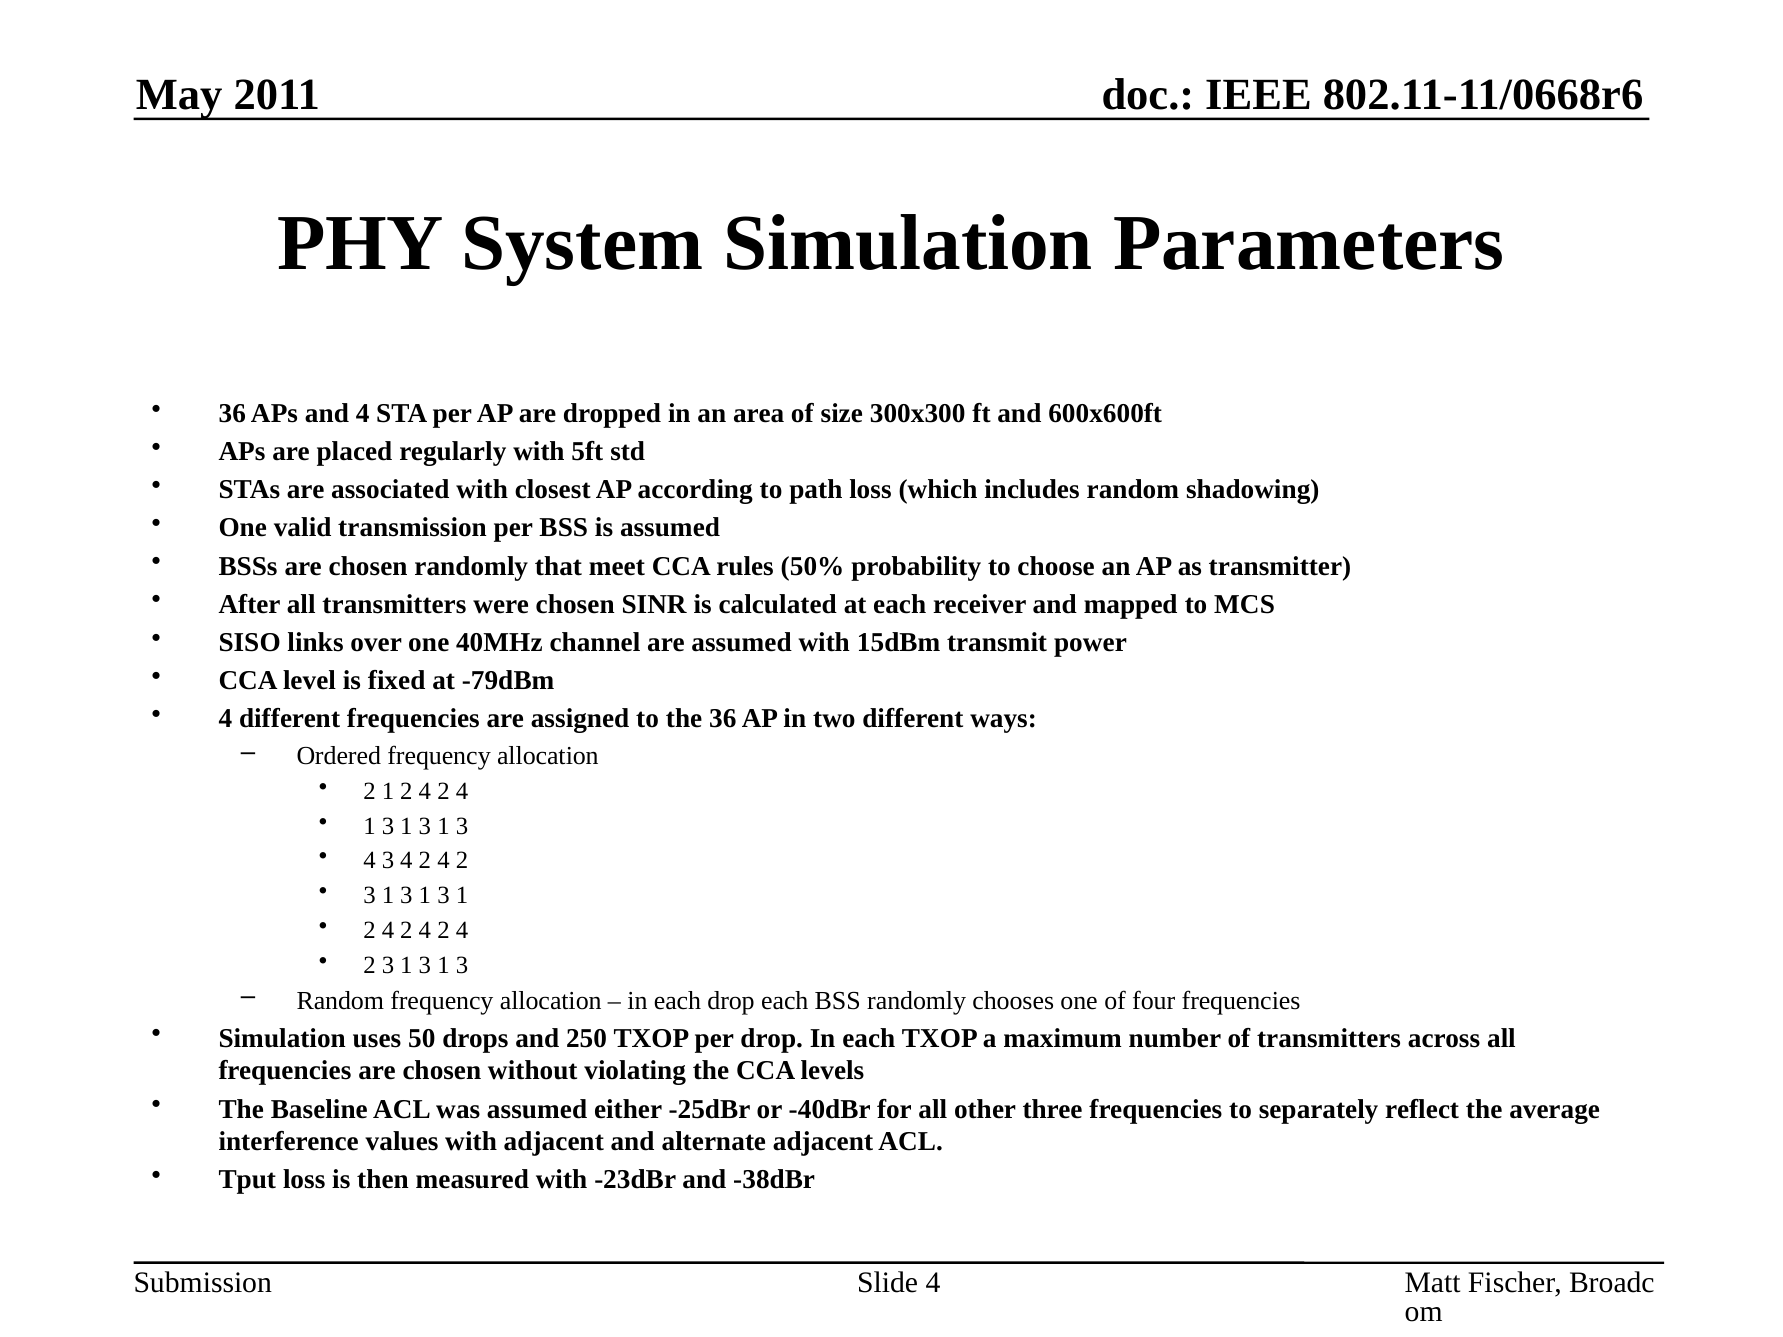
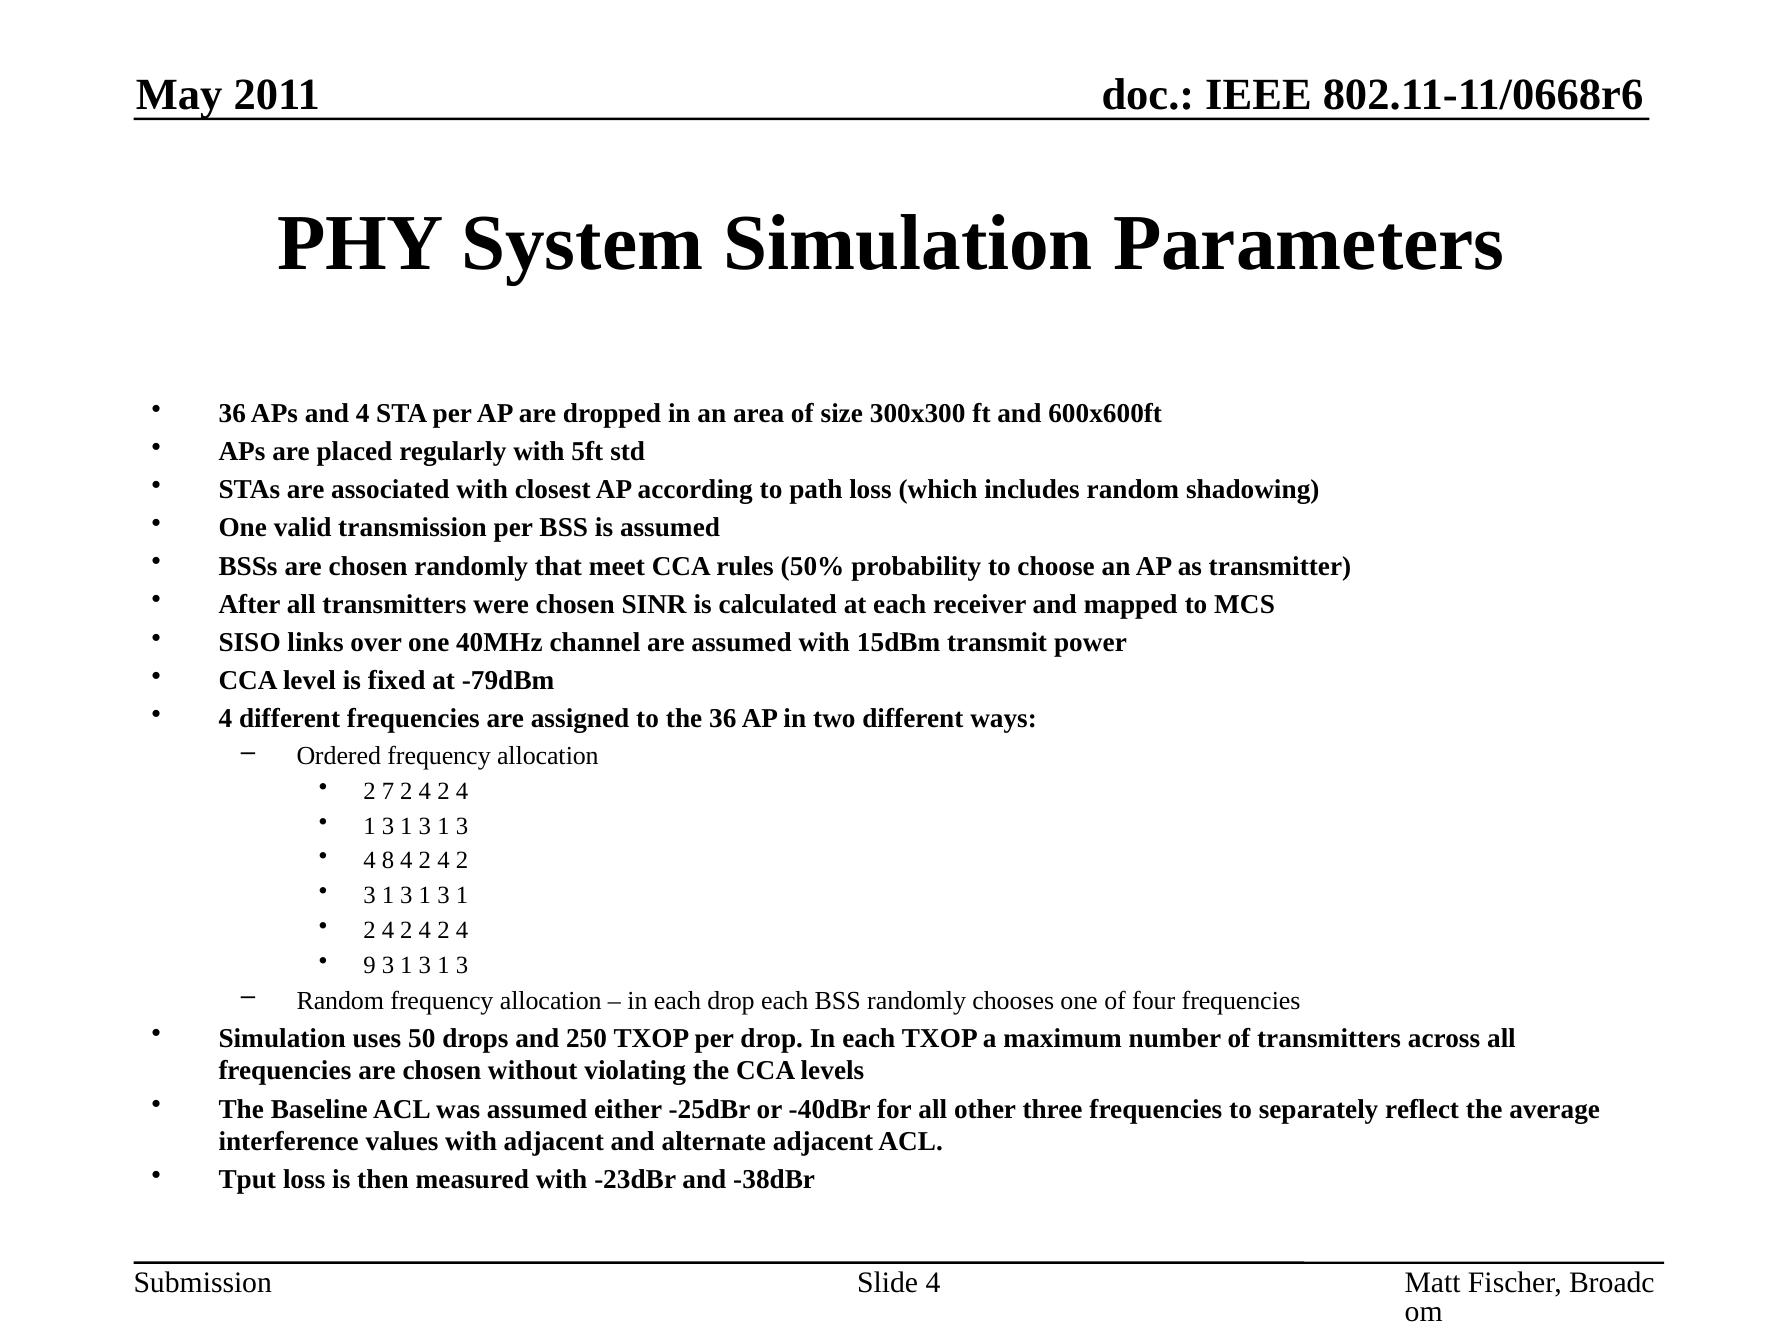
2 1: 1 -> 7
4 3: 3 -> 8
2 at (370, 965): 2 -> 9
